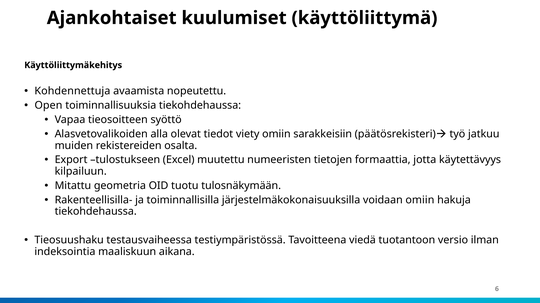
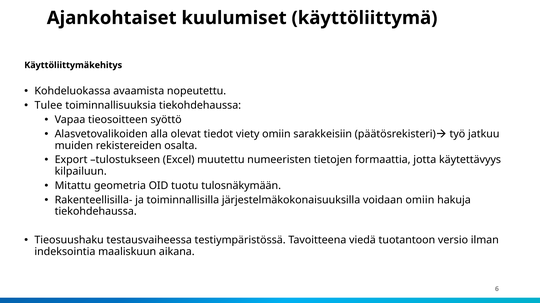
Kohdennettuja: Kohdennettuja -> Kohdeluokassa
Open: Open -> Tulee
